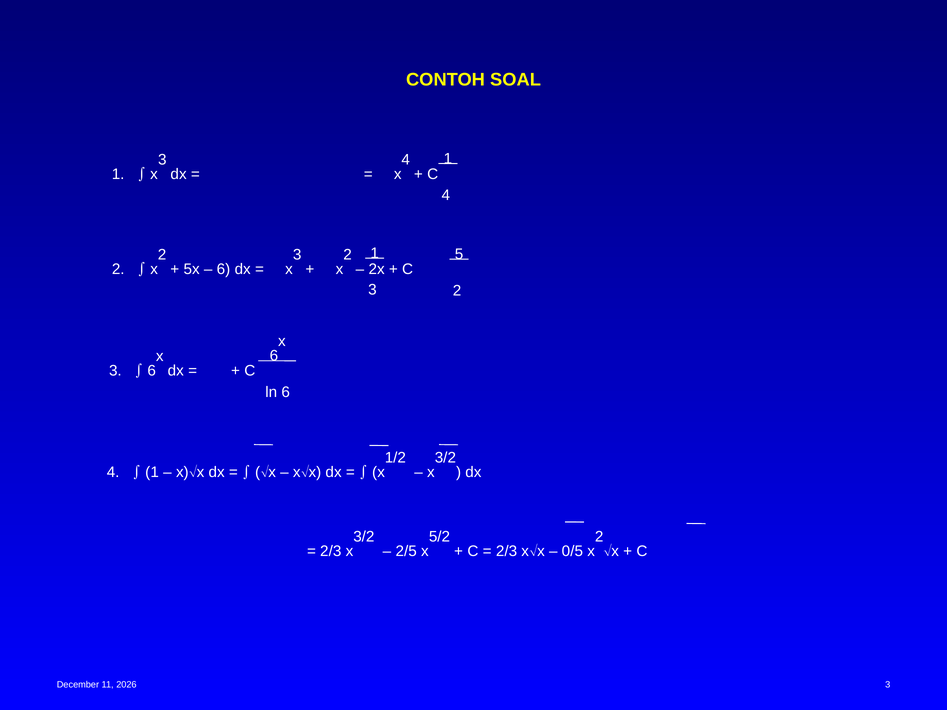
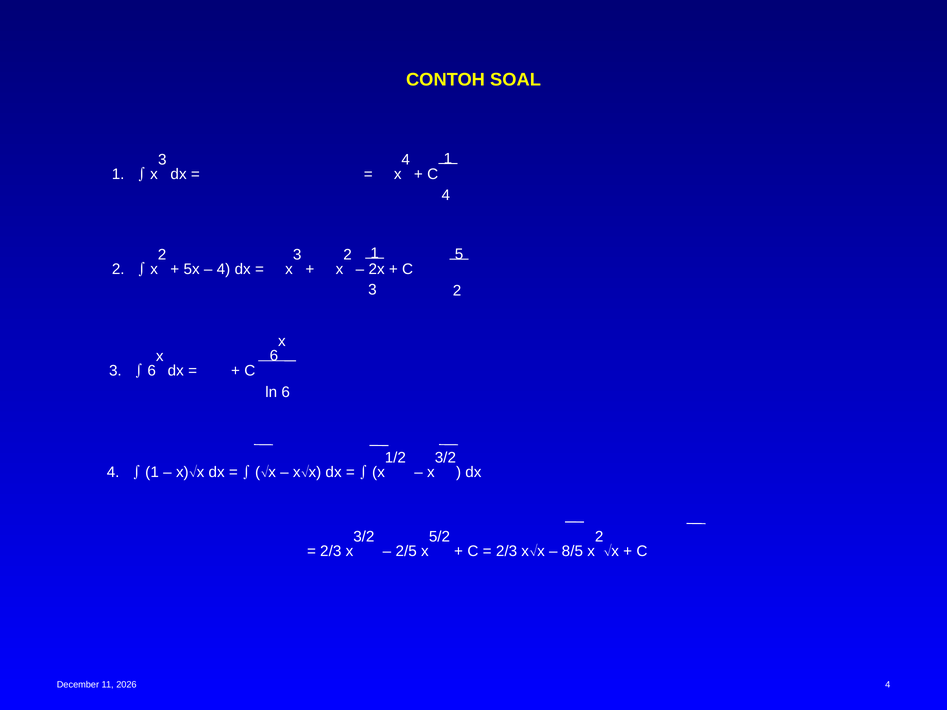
6 at (224, 269): 6 -> 4
0/5: 0/5 -> 8/5
3 at (888, 685): 3 -> 4
